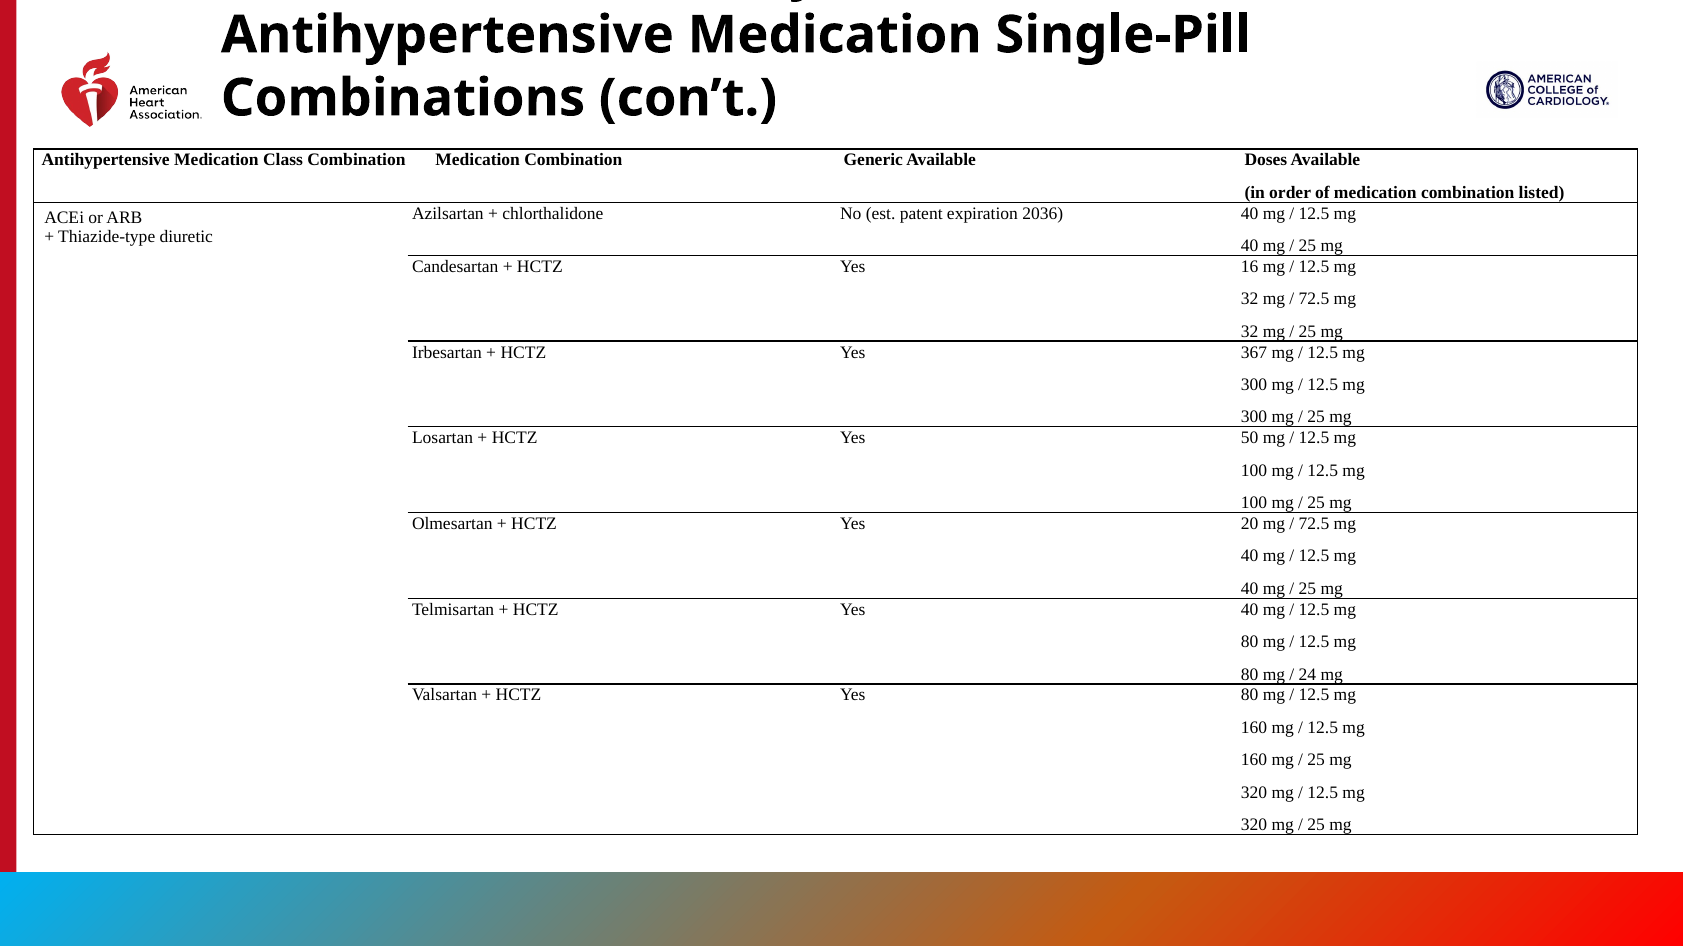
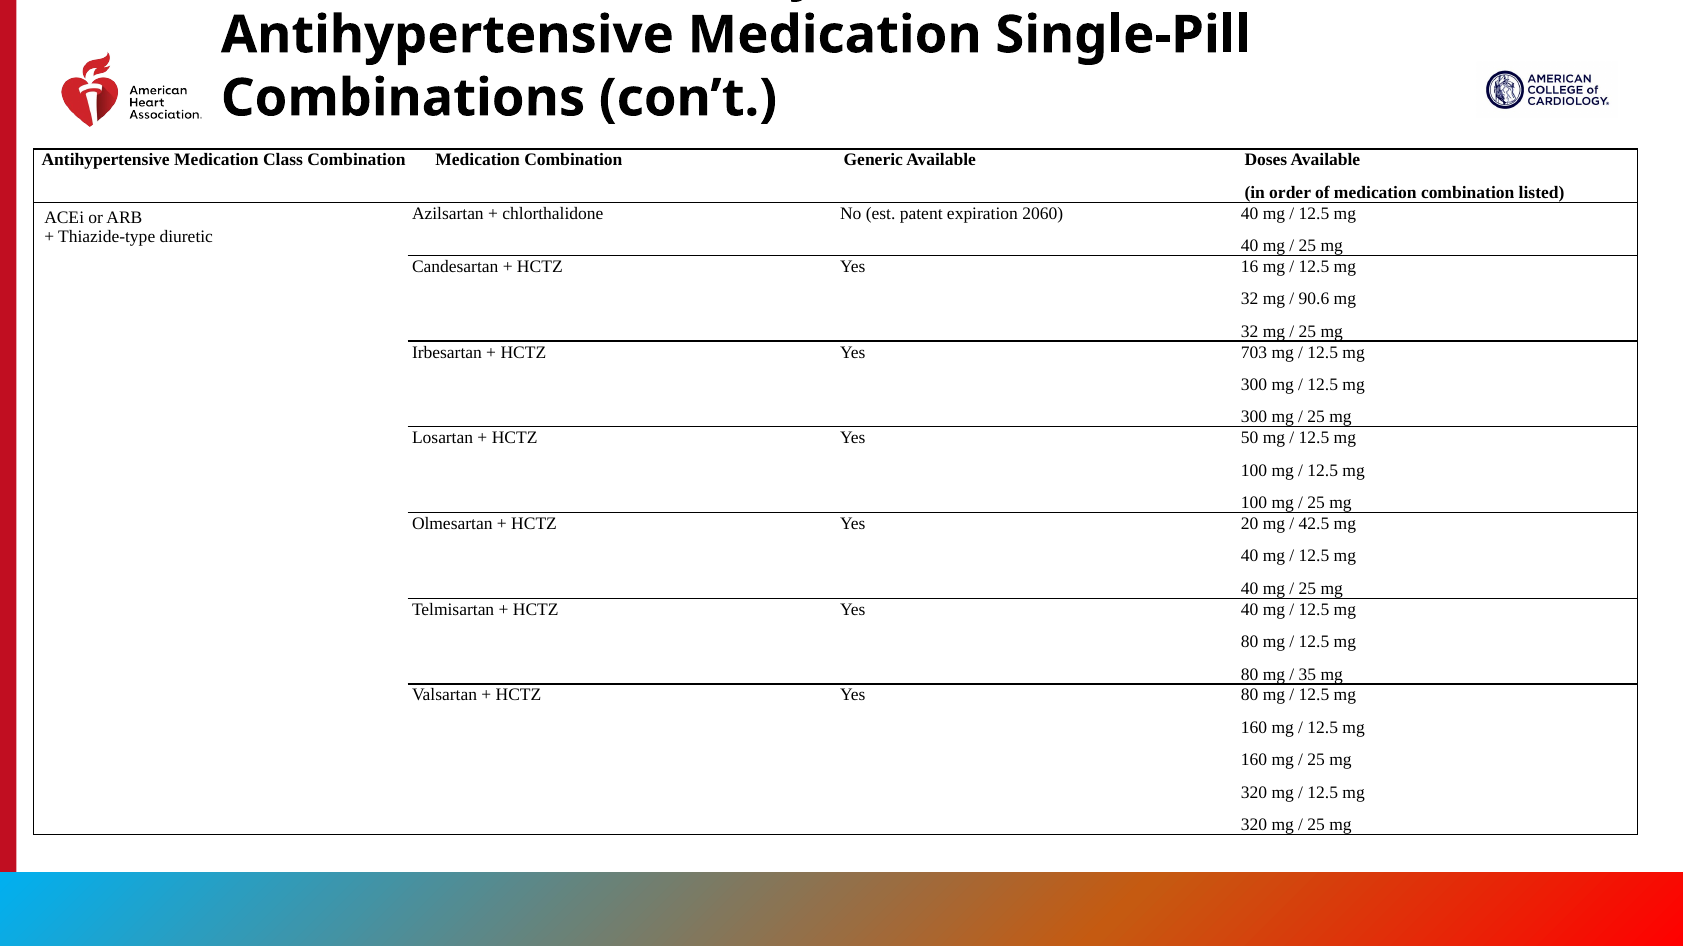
2036: 2036 -> 2060
72.5 at (1314, 299): 72.5 -> 90.6
367: 367 -> 703
72.5 at (1314, 524): 72.5 -> 42.5
24: 24 -> 35
